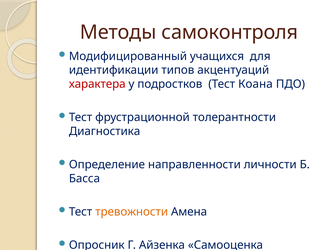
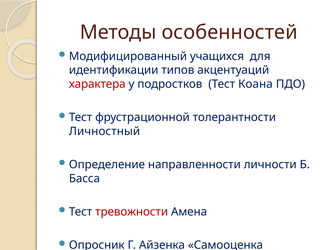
самоконтроля: самоконтроля -> особенностей
Диагностика: Диагностика -> Личностный
тревожности colour: orange -> red
